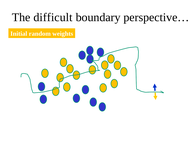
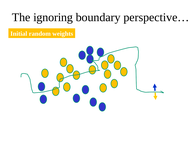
difficult: difficult -> ignoring
